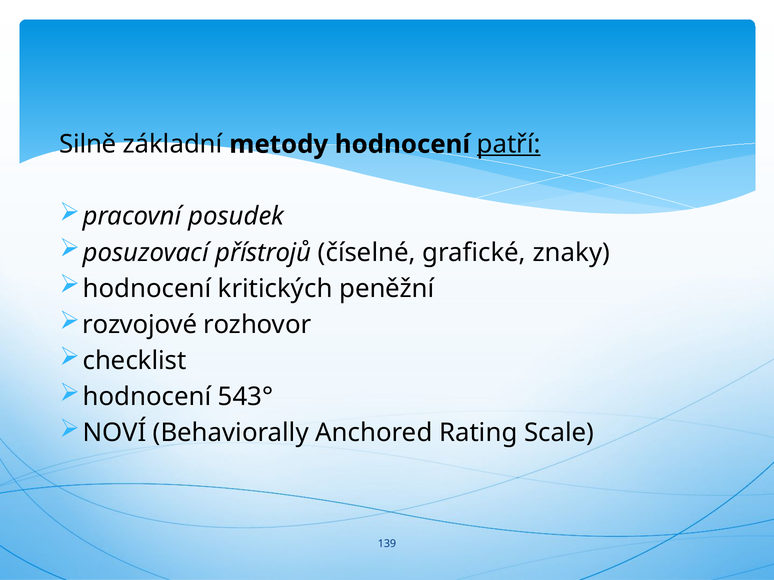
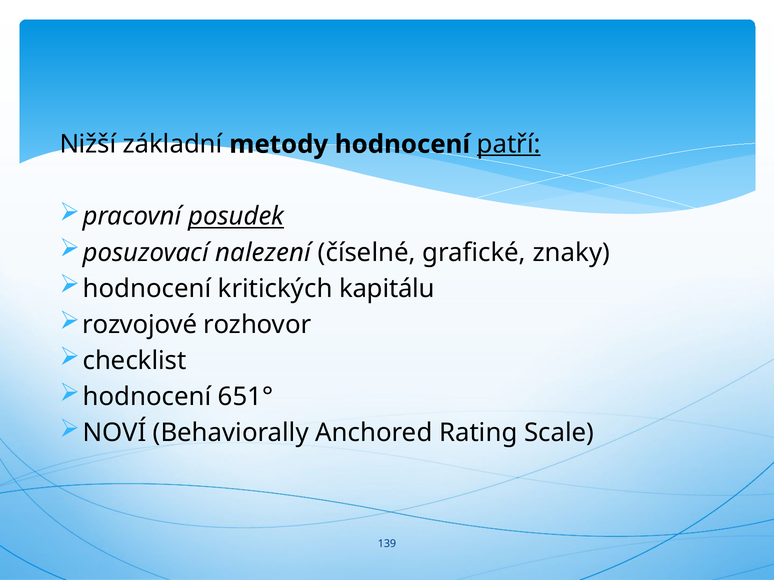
Silně: Silně -> Nižší
posudek underline: none -> present
přístrojů: přístrojů -> nalezení
peněžní: peněžní -> kapitálu
543°: 543° -> 651°
